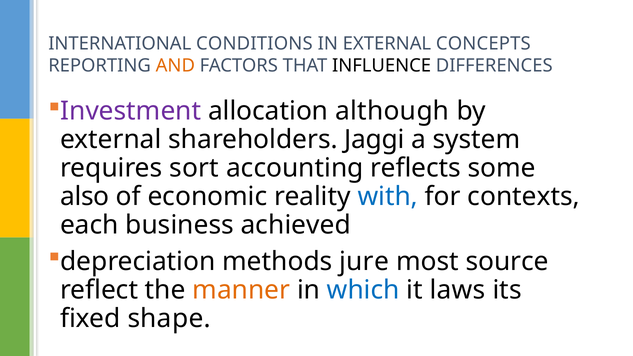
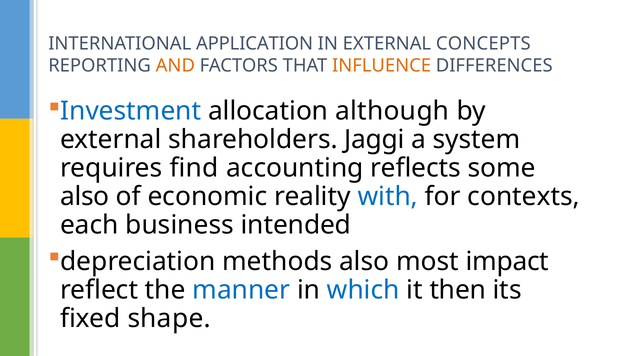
CONDITIONS: CONDITIONS -> APPLICATION
INFLUENCE colour: black -> orange
Investment colour: purple -> blue
sort: sort -> find
achieved: achieved -> intended
methods jure: jure -> also
source: source -> impact
manner colour: orange -> blue
laws: laws -> then
